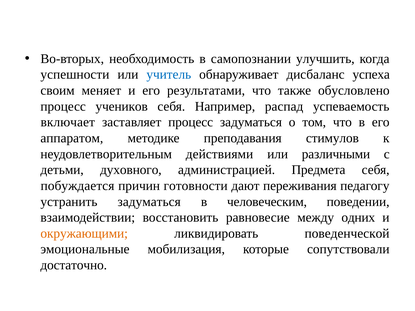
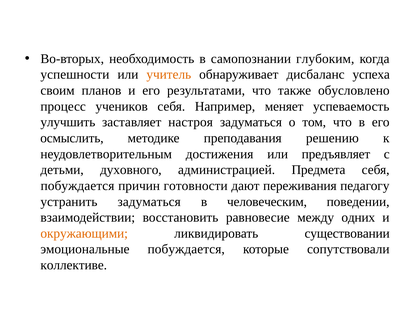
улучшить: улучшить -> глубоким
учитель colour: blue -> orange
меняет: меняет -> планов
распад: распад -> меняет
включает: включает -> улучшить
заставляет процесс: процесс -> настроя
аппаратом: аппаратом -> осмыслить
стимулов: стимулов -> решению
действиями: действиями -> достижения
различными: различными -> предъявляет
поведенческой: поведенческой -> существовании
эмоциональные мобилизация: мобилизация -> побуждается
достаточно: достаточно -> коллективе
